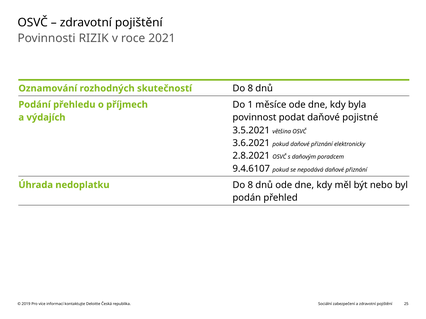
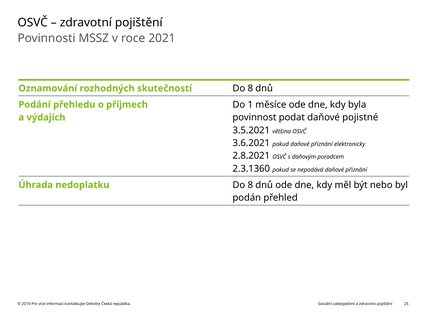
RIZIK: RIZIK -> MSSZ
9.4.6107: 9.4.6107 -> 2.3.1360
